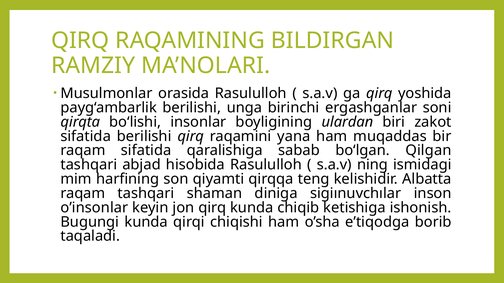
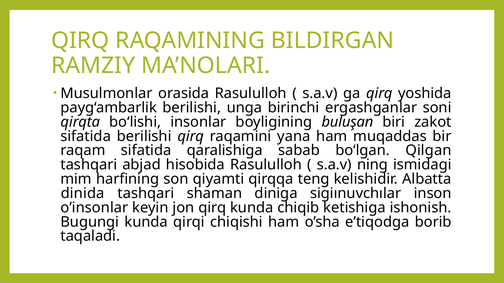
ulardan: ulardan -> buluşan
raqam at (83, 194): raqam -> dinida
